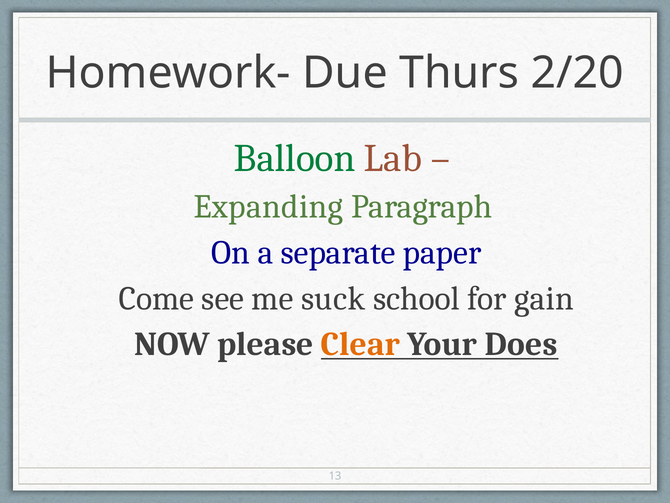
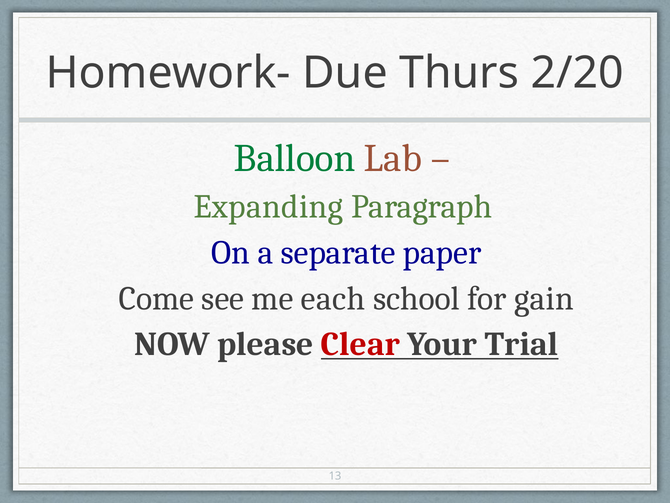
suck: suck -> each
Clear colour: orange -> red
Does: Does -> Trial
